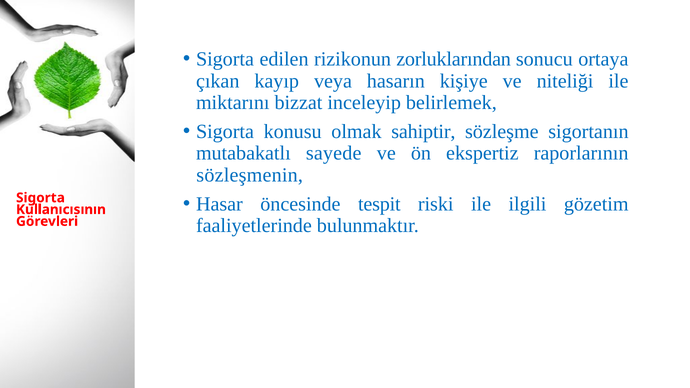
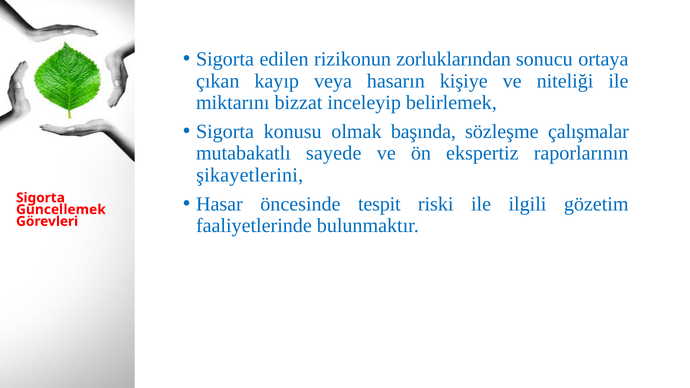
sahiptir: sahiptir -> başında
sigortanın: sigortanın -> çalışmalar
sözleşmenin: sözleşmenin -> şikayetlerini
Kullanıcısının: Kullanıcısının -> Güncellemek
